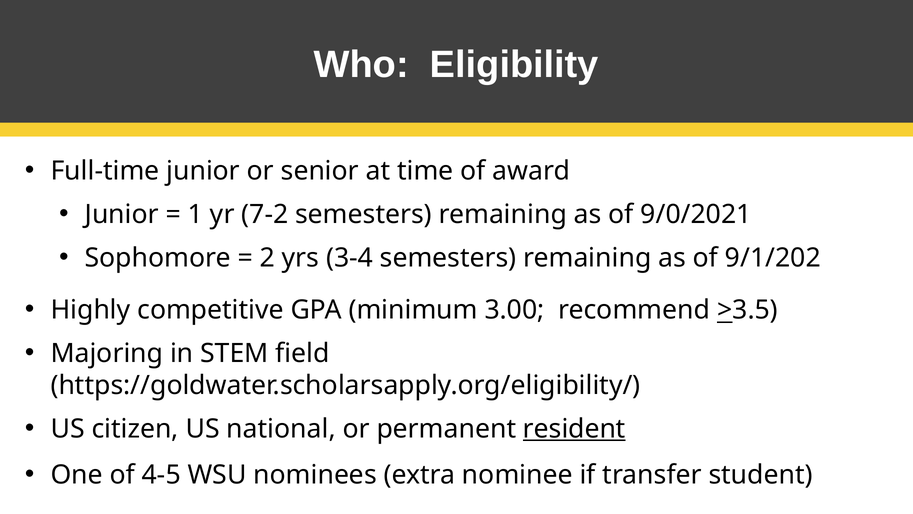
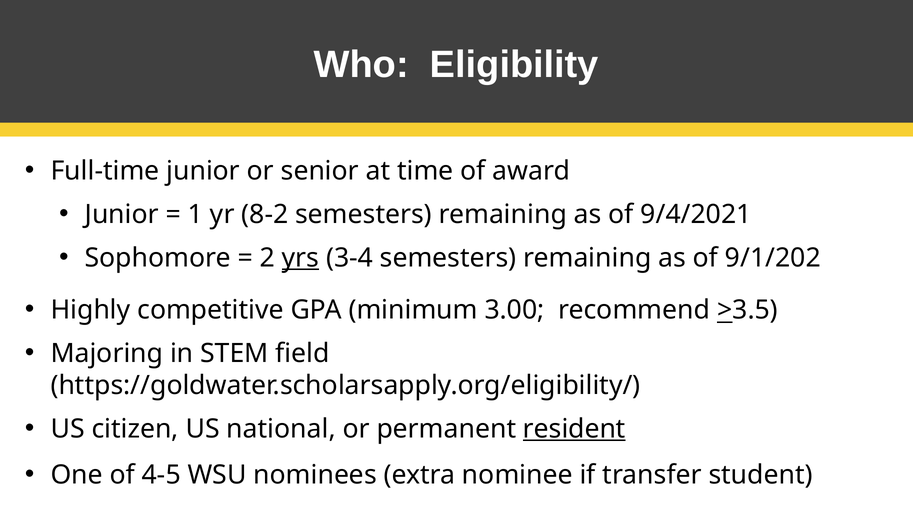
7-2: 7-2 -> 8-2
9/0/2021: 9/0/2021 -> 9/4/2021
yrs underline: none -> present
